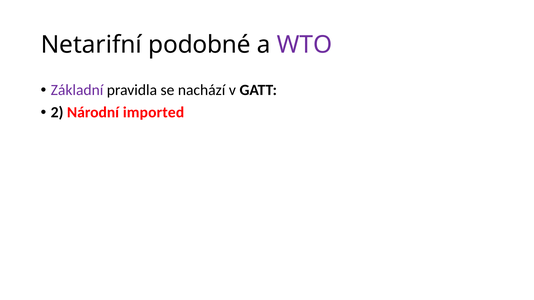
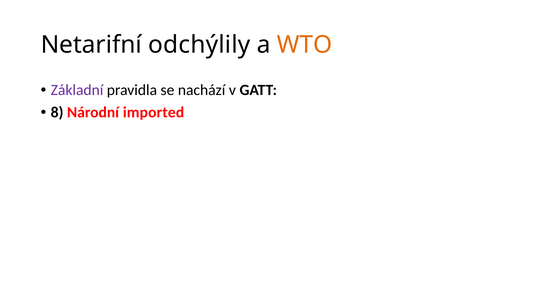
podobné: podobné -> odchýlily
WTO colour: purple -> orange
2: 2 -> 8
